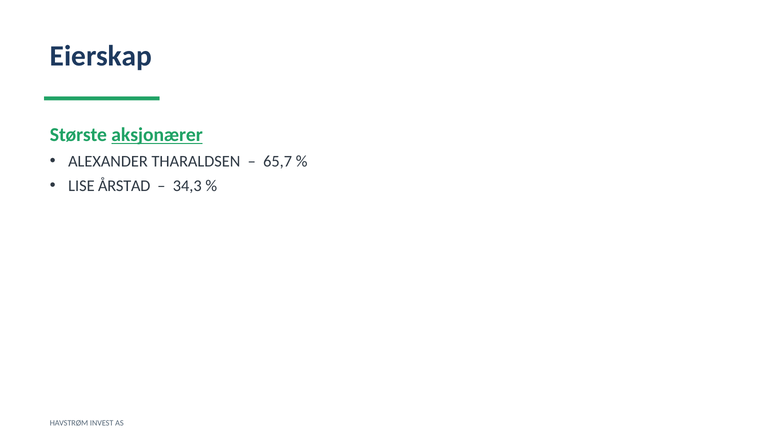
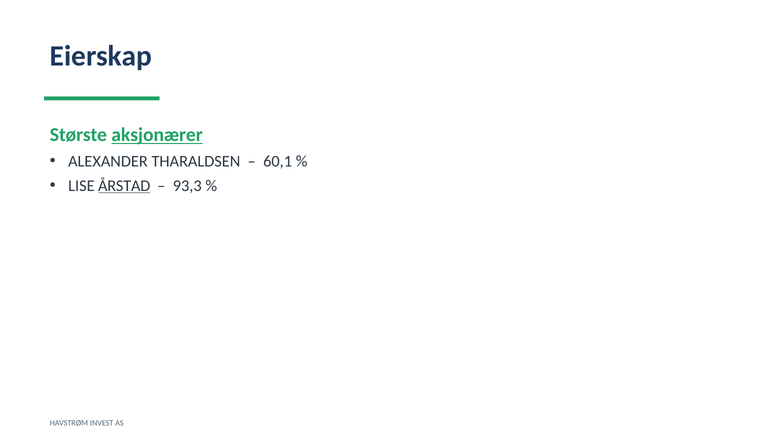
65,7: 65,7 -> 60,1
ÅRSTAD underline: none -> present
34,3: 34,3 -> 93,3
